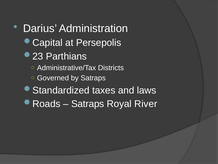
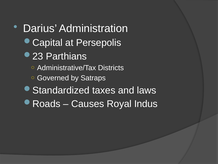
Satraps at (88, 104): Satraps -> Causes
River: River -> Indus
